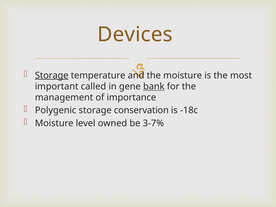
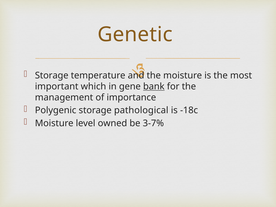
Devices: Devices -> Genetic
Storage at (52, 75) underline: present -> none
called: called -> which
conservation: conservation -> pathological
